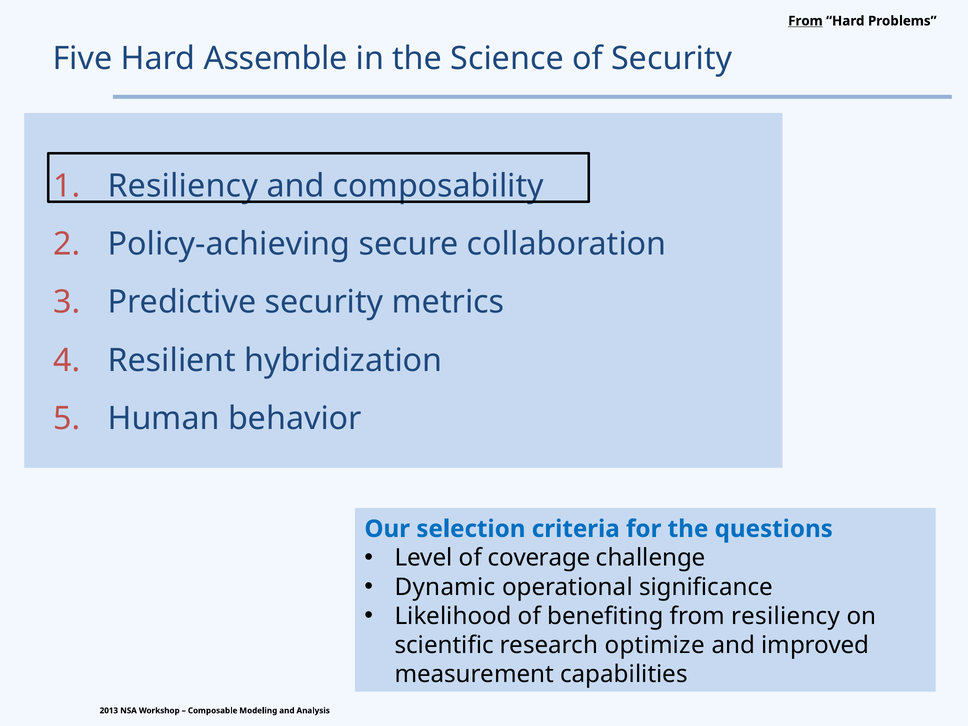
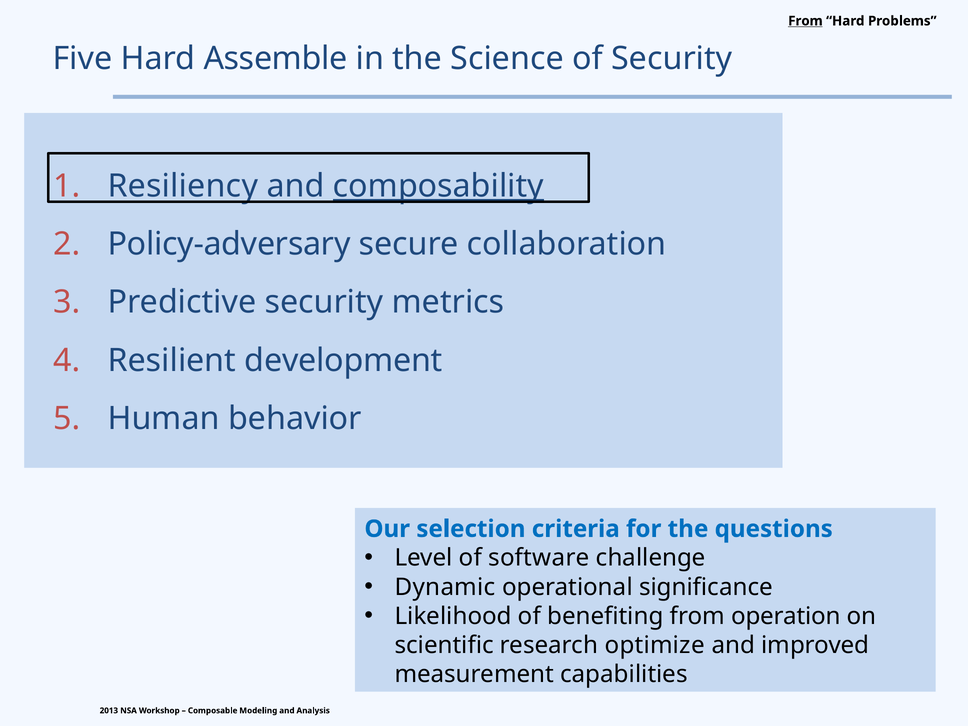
composability underline: none -> present
Policy-achieving: Policy-achieving -> Policy-adversary
hybridization: hybridization -> development
coverage: coverage -> software
from resiliency: resiliency -> operation
